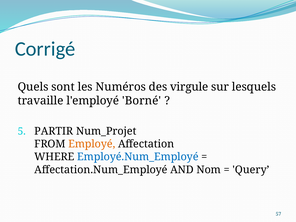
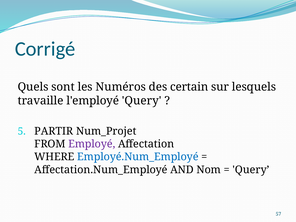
virgule: virgule -> certain
l'employé Borné: Borné -> Query
Employé colour: orange -> purple
